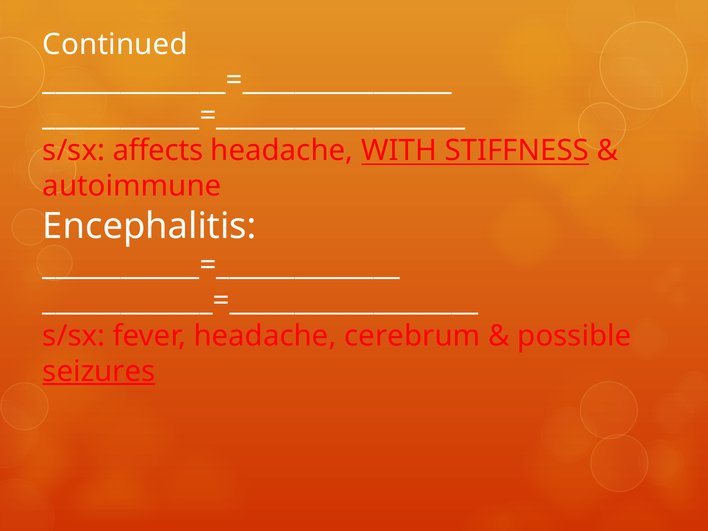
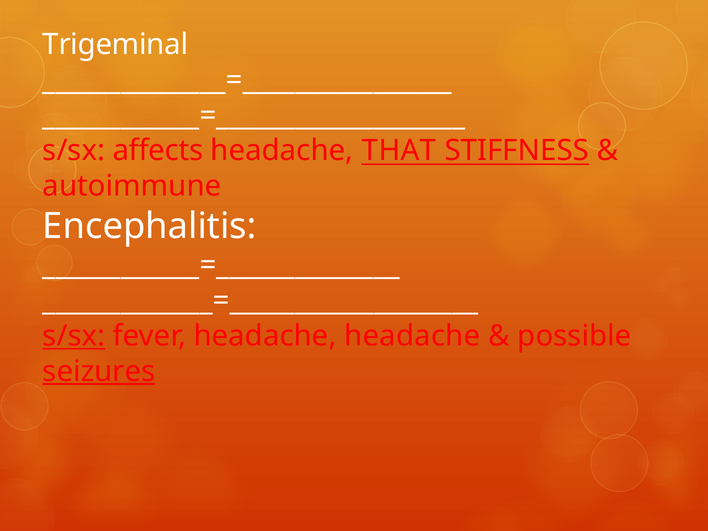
Continued: Continued -> Trigeminal
WITH: WITH -> THAT
s/sx at (74, 336) underline: none -> present
headache cerebrum: cerebrum -> headache
